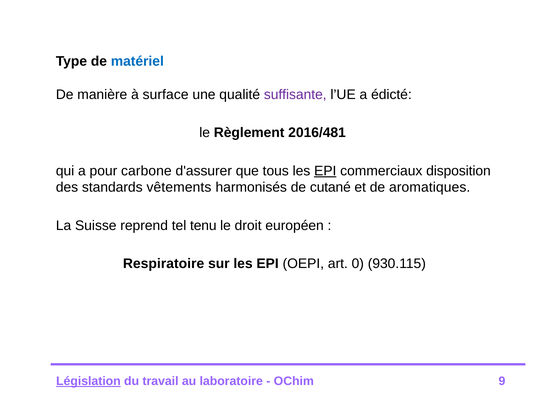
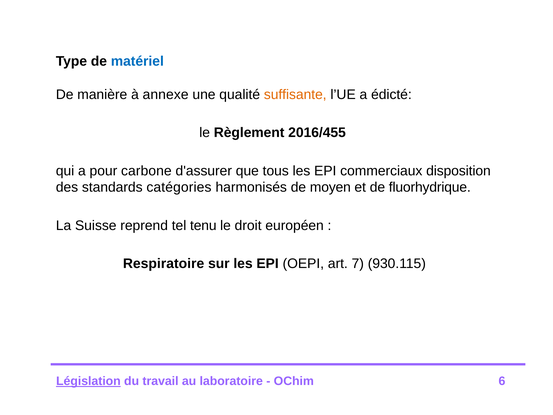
surface: surface -> annexe
suffisante colour: purple -> orange
2016/481: 2016/481 -> 2016/455
EPI at (325, 171) underline: present -> none
vêtements: vêtements -> catégories
cutané: cutané -> moyen
aromatiques: aromatiques -> fluorhydrique
0: 0 -> 7
9: 9 -> 6
